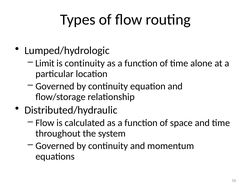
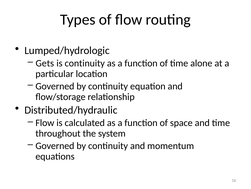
Limit: Limit -> Gets
